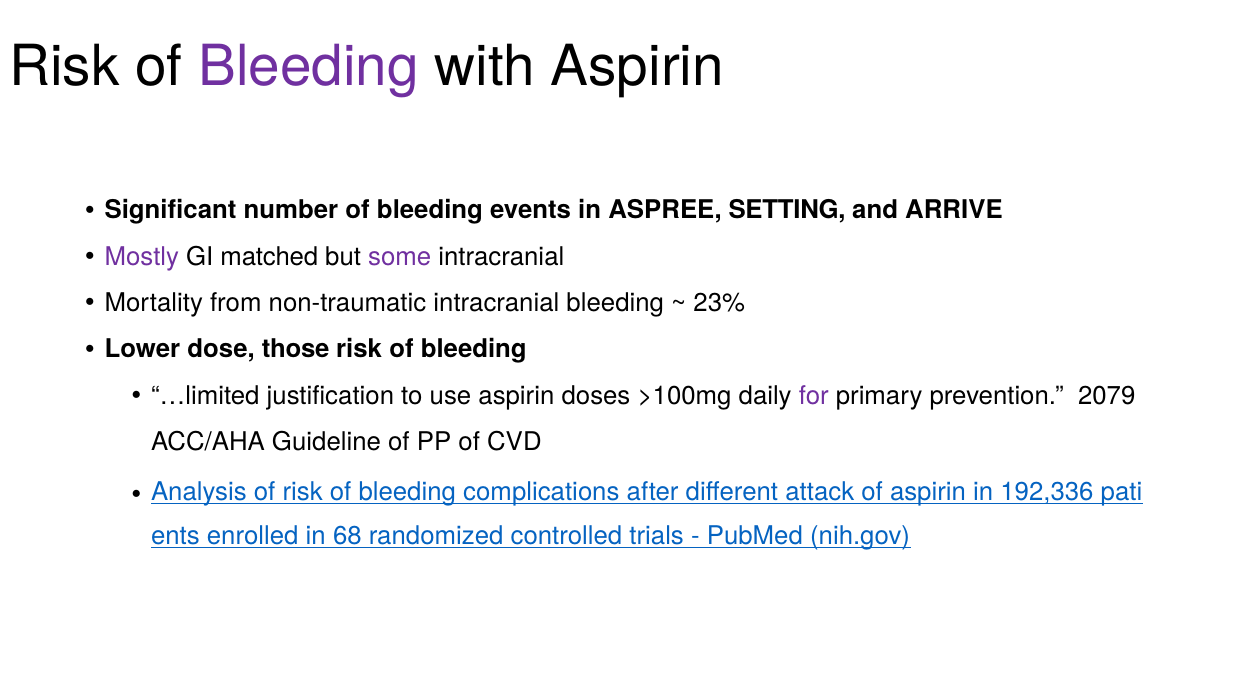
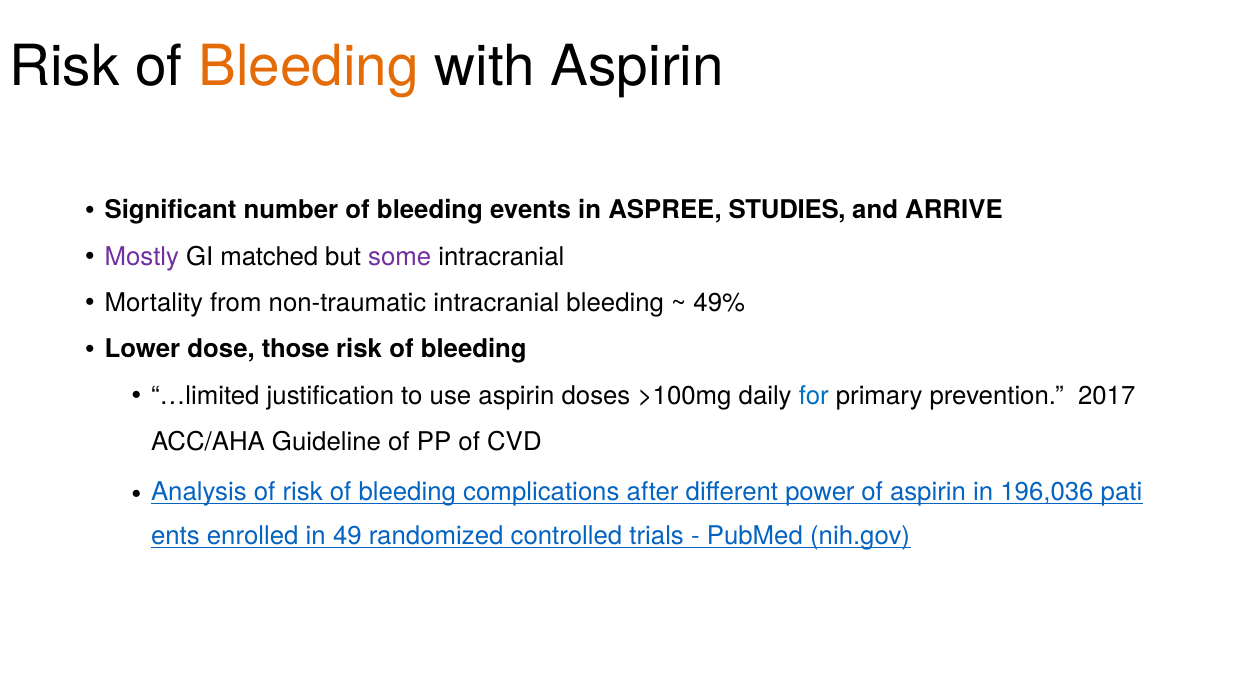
Bleeding at (309, 67) colour: purple -> orange
SETTING: SETTING -> STUDIES
23%: 23% -> 49%
for colour: purple -> blue
2079: 2079 -> 2017
attack: attack -> power
192,336: 192,336 -> 196,036
68: 68 -> 49
